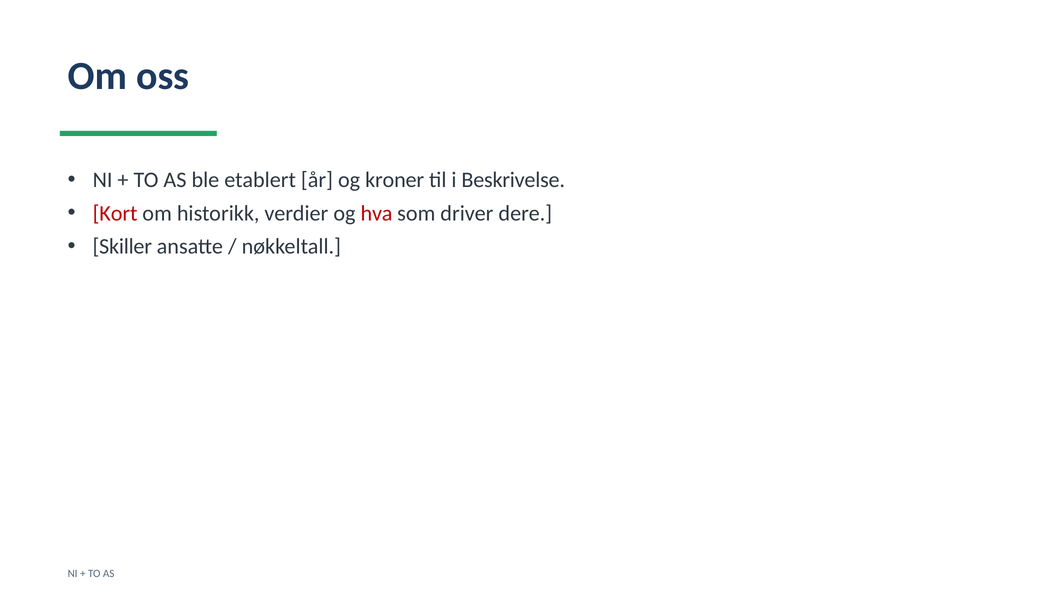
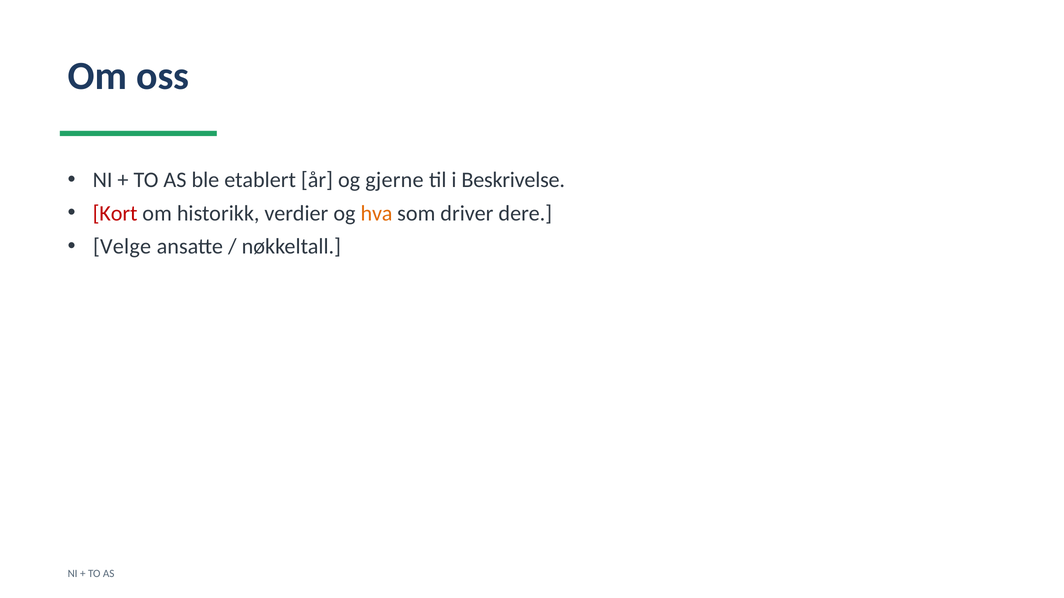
kroner: kroner -> gjerne
hva colour: red -> orange
Skiller: Skiller -> Velge
